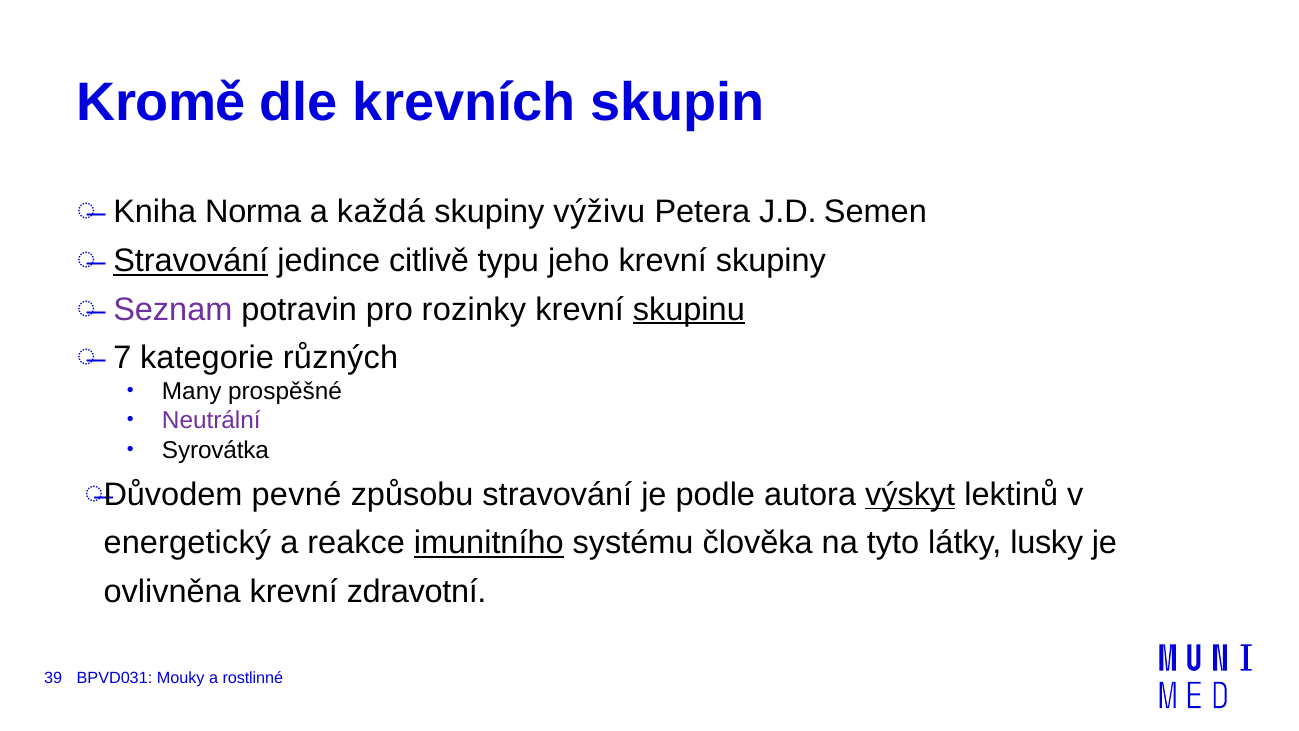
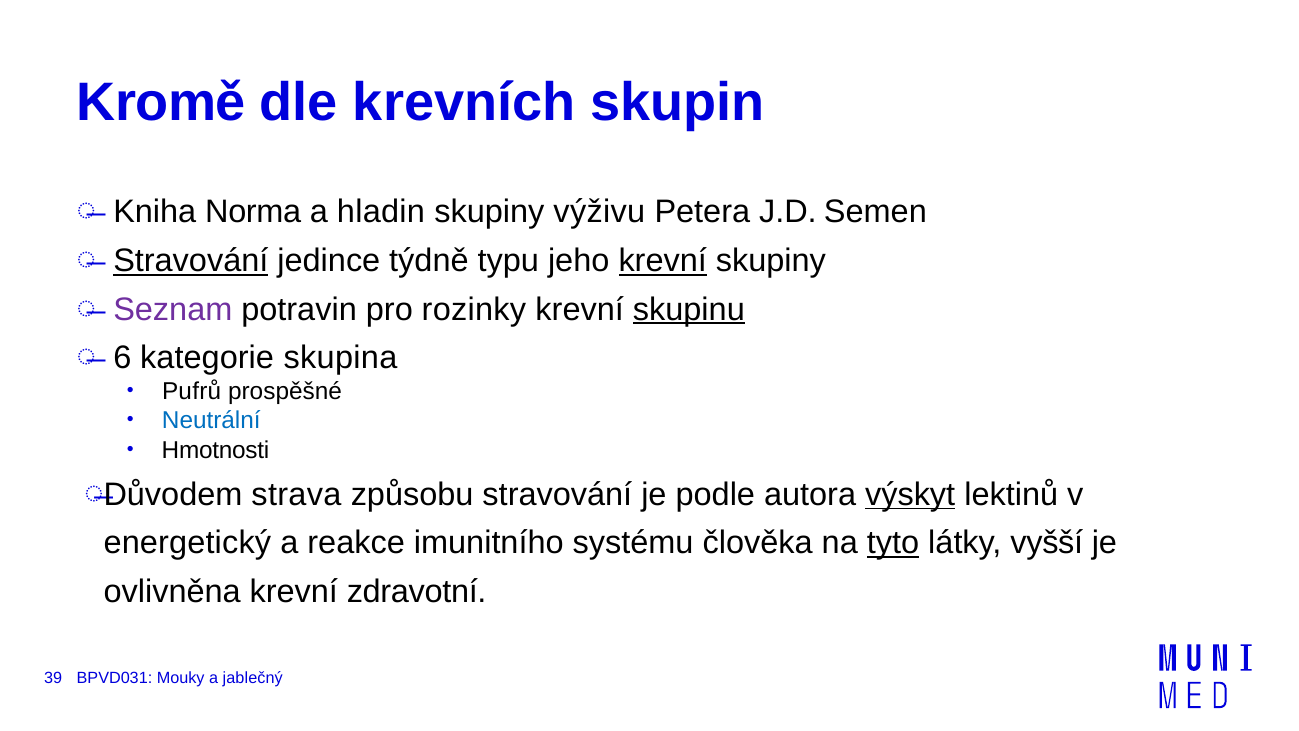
každá: každá -> hladin
citlivě: citlivě -> týdně
krevní at (663, 260) underline: none -> present
7: 7 -> 6
různých: různých -> skupina
Many: Many -> Pufrů
Neutrální colour: purple -> blue
Syrovátka: Syrovátka -> Hmotnosti
pevné: pevné -> strava
imunitního underline: present -> none
tyto underline: none -> present
lusky: lusky -> vyšší
rostlinné: rostlinné -> jablečný
